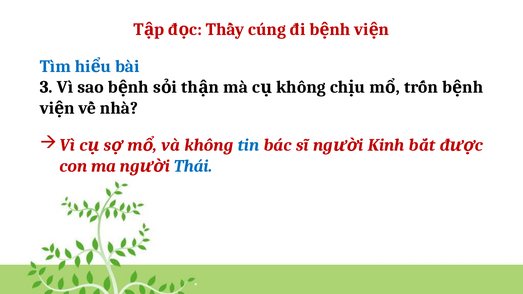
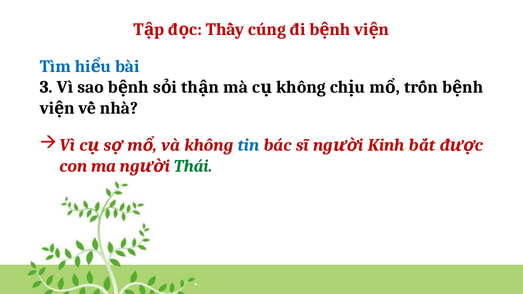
Thái colour: blue -> green
